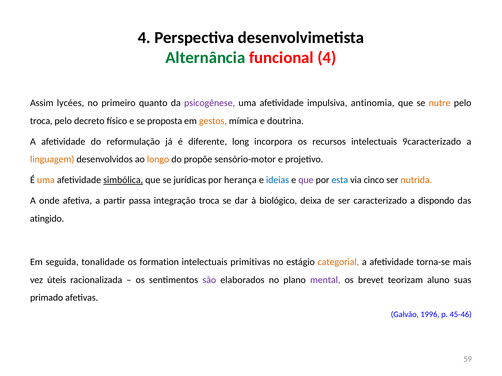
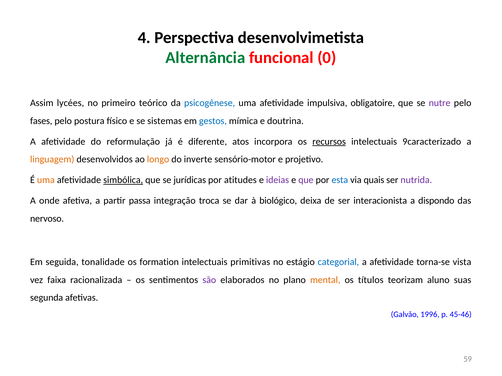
funcional 4: 4 -> 0
quanto: quanto -> teórico
psicogênese colour: purple -> blue
antinomia: antinomia -> obligatoire
nutre colour: orange -> purple
troca at (41, 121): troca -> fases
decreto: decreto -> postura
proposta: proposta -> sistemas
gestos colour: orange -> blue
long: long -> atos
recursos underline: none -> present
propõe: propõe -> inverte
herança: herança -> atitudes
ideias colour: blue -> purple
cinco: cinco -> quais
nutrida colour: orange -> purple
caracterizado: caracterizado -> interacionista
atingido: atingido -> nervoso
categorial colour: orange -> blue
mais: mais -> vista
úteis: úteis -> faixa
mental colour: purple -> orange
brevet: brevet -> títulos
primado: primado -> segunda
